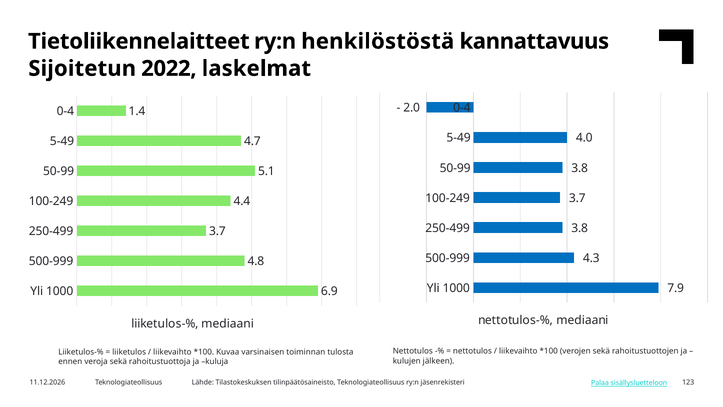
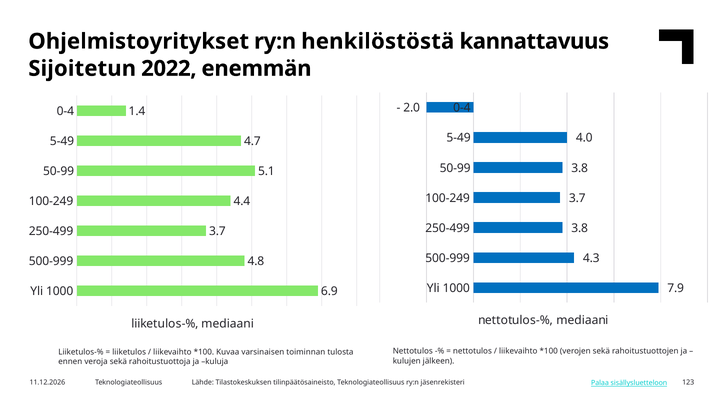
Tietoliikennelaitteet: Tietoliikennelaitteet -> Ohjelmistoyritykset
laskelmat: laskelmat -> enemmän
